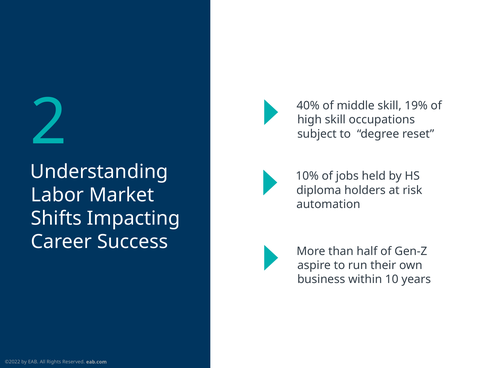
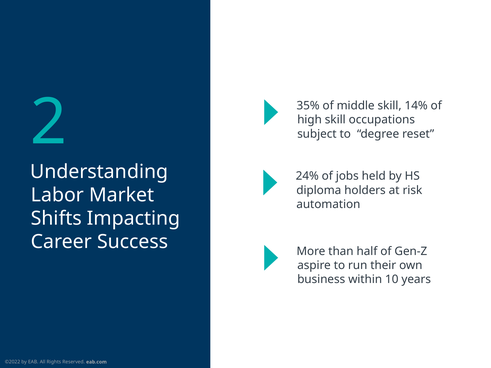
40%: 40% -> 35%
19%: 19% -> 14%
10%: 10% -> 24%
